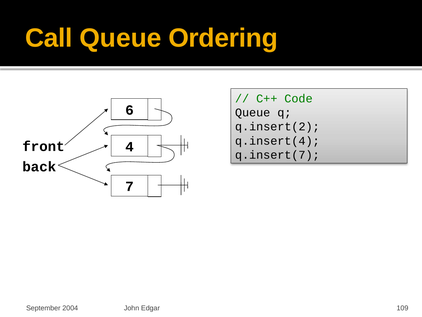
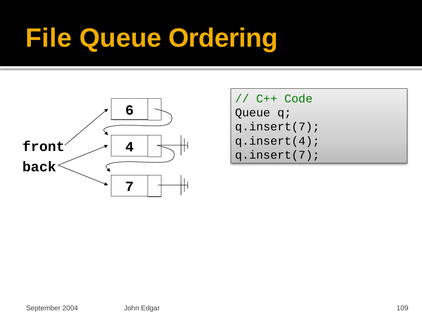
Call: Call -> File
q.insert(2 at (277, 127): q.insert(2 -> q.insert(7
